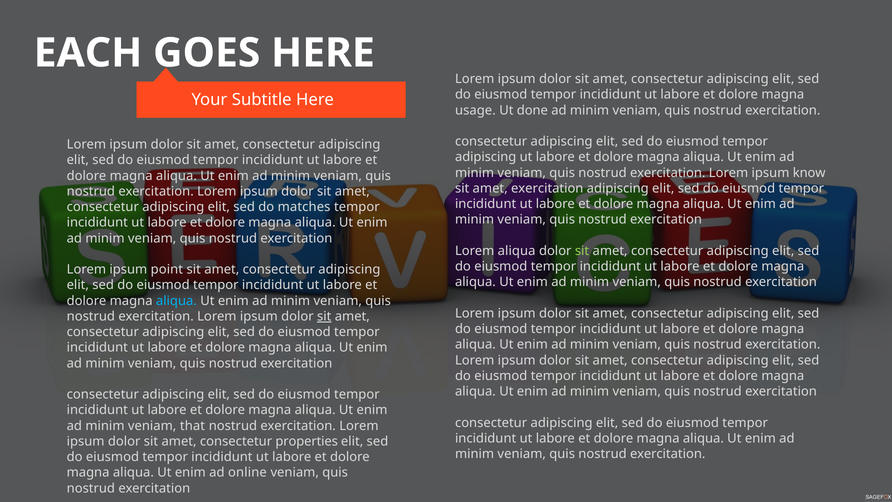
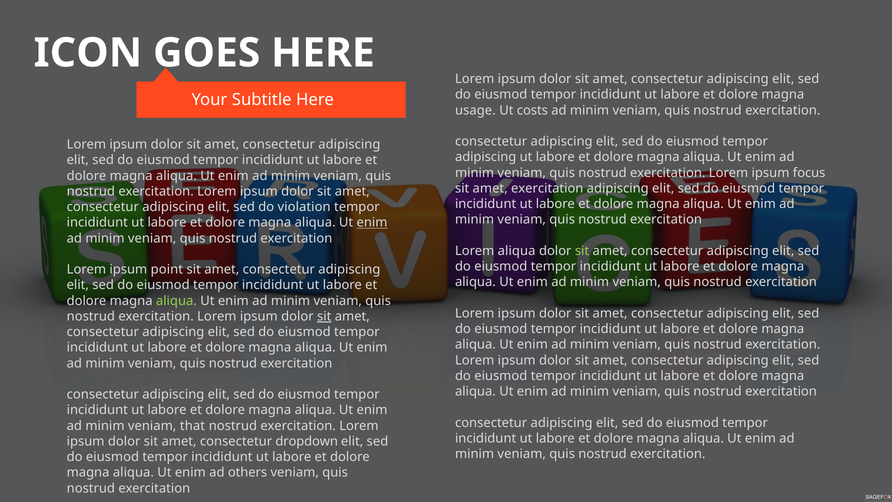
EACH: EACH -> ICON
done: done -> costs
know: know -> focus
matches: matches -> violation
enim at (372, 223) underline: none -> present
aliqua at (176, 301) colour: light blue -> light green
properties: properties -> dropdown
online: online -> others
